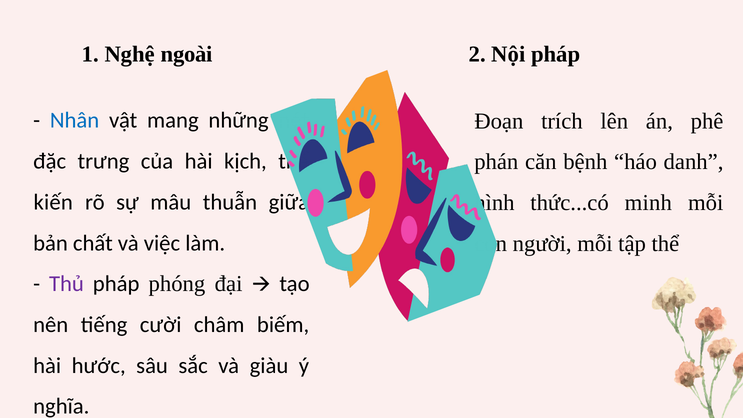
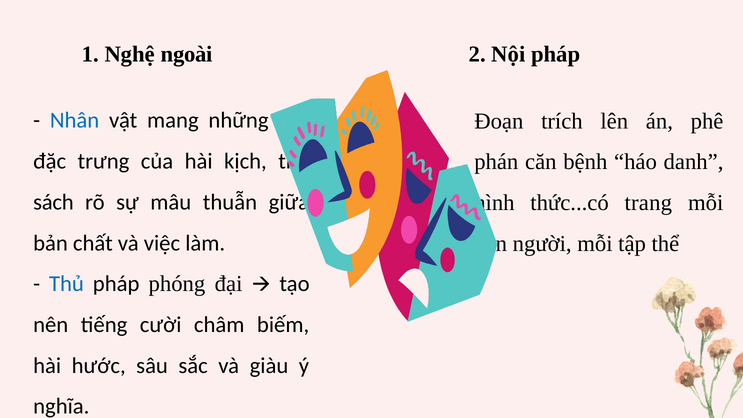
minh: minh -> trang
kiến: kiến -> sách
Thủ colour: purple -> blue
